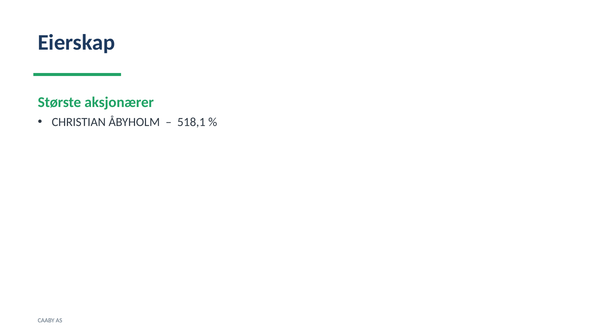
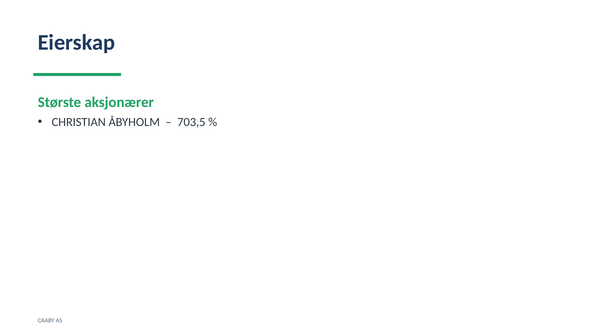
518,1: 518,1 -> 703,5
